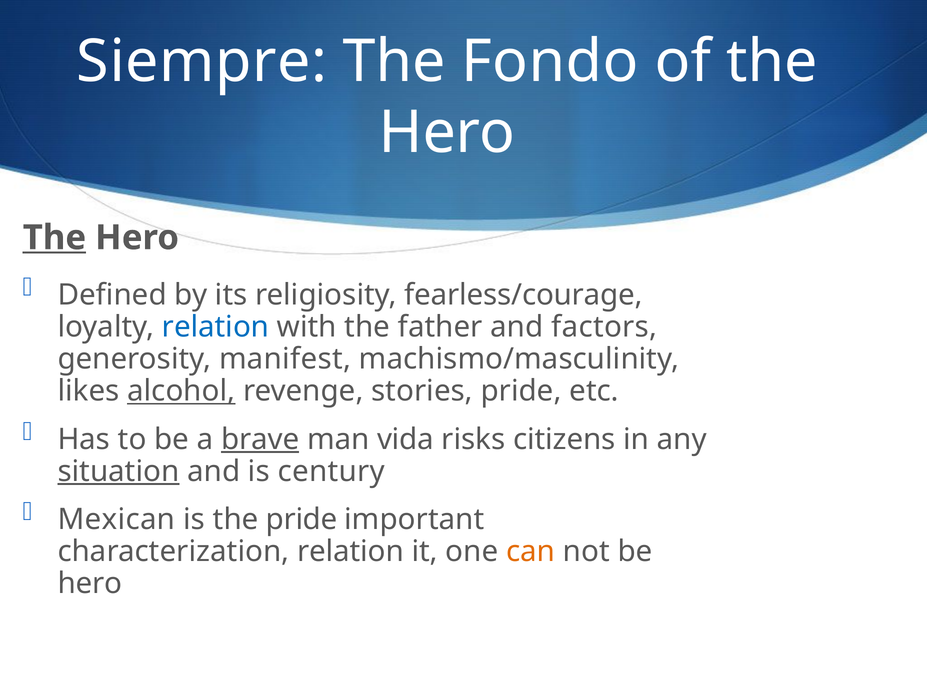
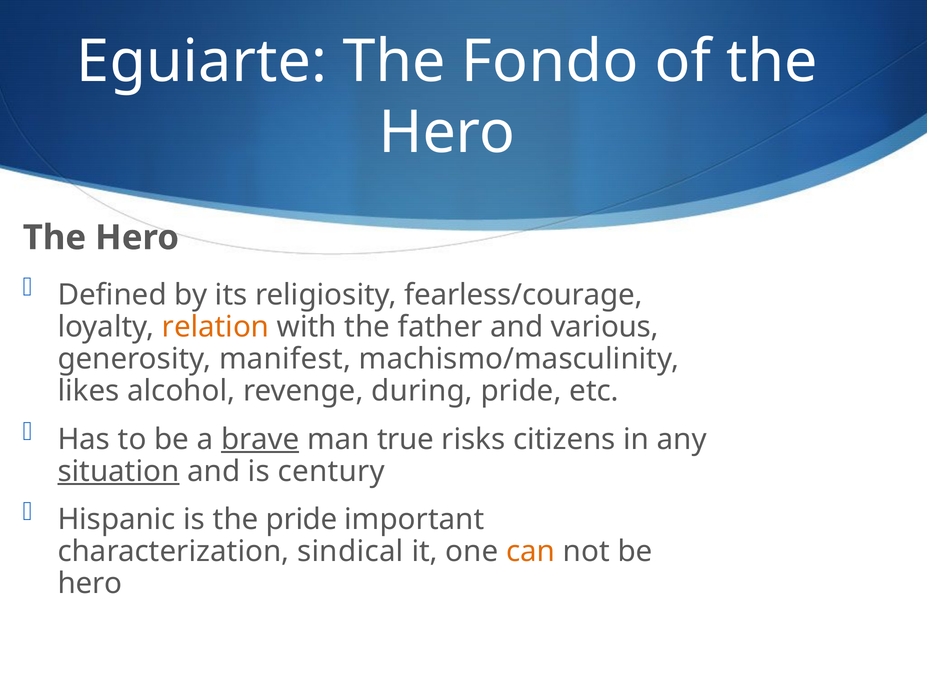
Siempre: Siempre -> Eguiarte
The at (54, 237) underline: present -> none
relation at (216, 327) colour: blue -> orange
factors: factors -> various
alcohol underline: present -> none
stories: stories -> during
vida: vida -> true
Mexican: Mexican -> Hispanic
characterization relation: relation -> sindical
